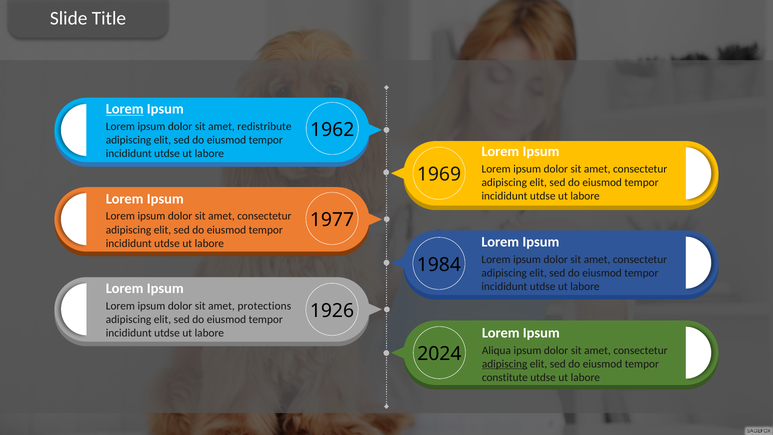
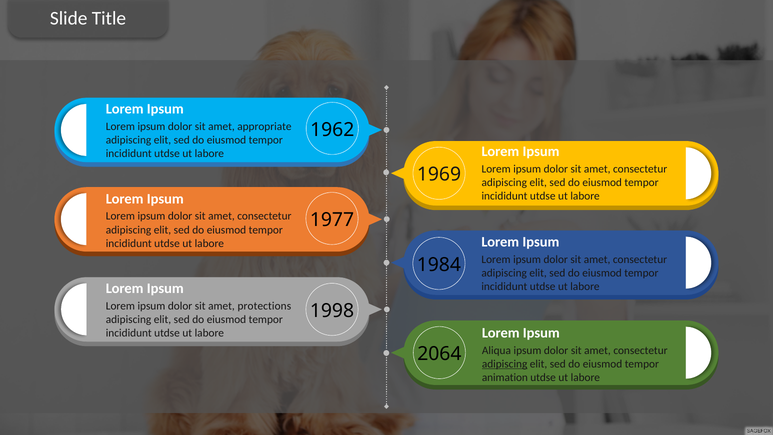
Lorem at (125, 109) underline: present -> none
redistribute: redistribute -> appropriate
1926: 1926 -> 1998
2024: 2024 -> 2064
constitute: constitute -> animation
